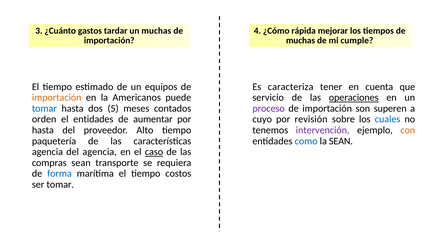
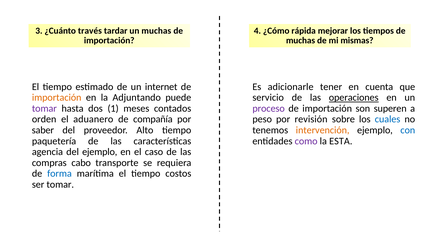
gastos: gastos -> través
cumple: cumple -> mismas
equipos: equipos -> internet
caracteriza: caracteriza -> adicionarle
Americanos: Americanos -> Adjuntando
tomar at (44, 108) colour: blue -> purple
5: 5 -> 1
el entidades: entidades -> aduanero
aumentar: aumentar -> compañía
cuyo: cuyo -> peso
hasta at (43, 130): hasta -> saber
intervención colour: purple -> orange
con colour: orange -> blue
como colour: blue -> purple
la SEAN: SEAN -> ESTA
del agencia: agencia -> ejemplo
caso underline: present -> none
compras sean: sean -> cabo
